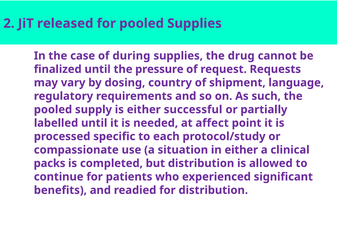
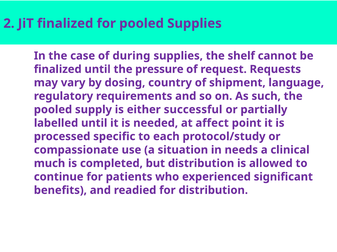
JiT released: released -> finalized
drug: drug -> shelf
in either: either -> needs
packs: packs -> much
